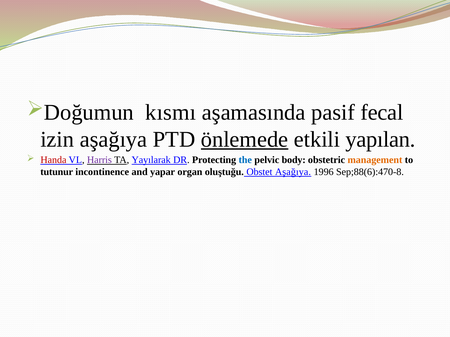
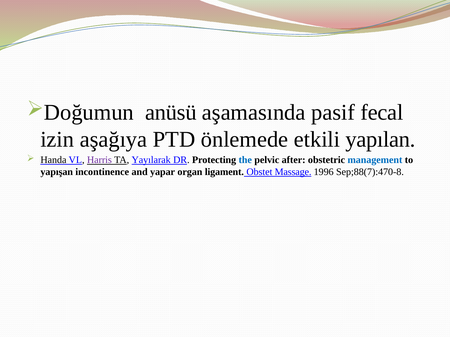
kısmı: kısmı -> anüsü
önlemede underline: present -> none
Handa colour: red -> black
body: body -> after
management colour: orange -> blue
tutunur: tutunur -> yapışan
oluştuğu: oluştuğu -> ligament
Obstet Aşağıya: Aşağıya -> Massage
Sep;88(6):470-8: Sep;88(6):470-8 -> Sep;88(7):470-8
